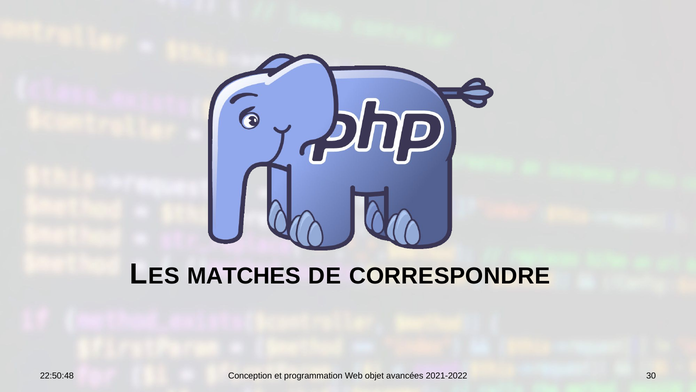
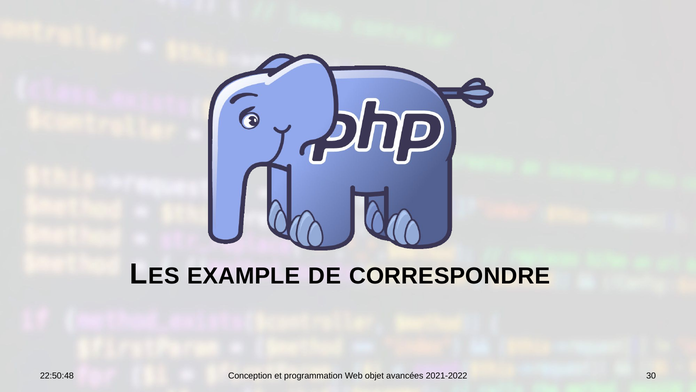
MATCHES: MATCHES -> EXAMPLE
